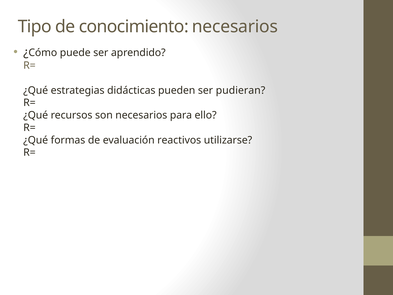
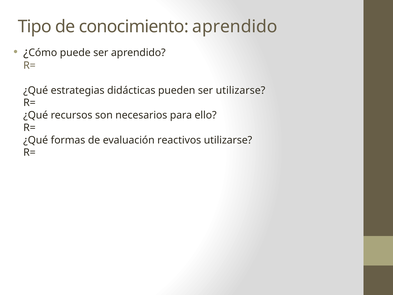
conocimiento necesarios: necesarios -> aprendido
ser pudieran: pudieran -> utilizarse
